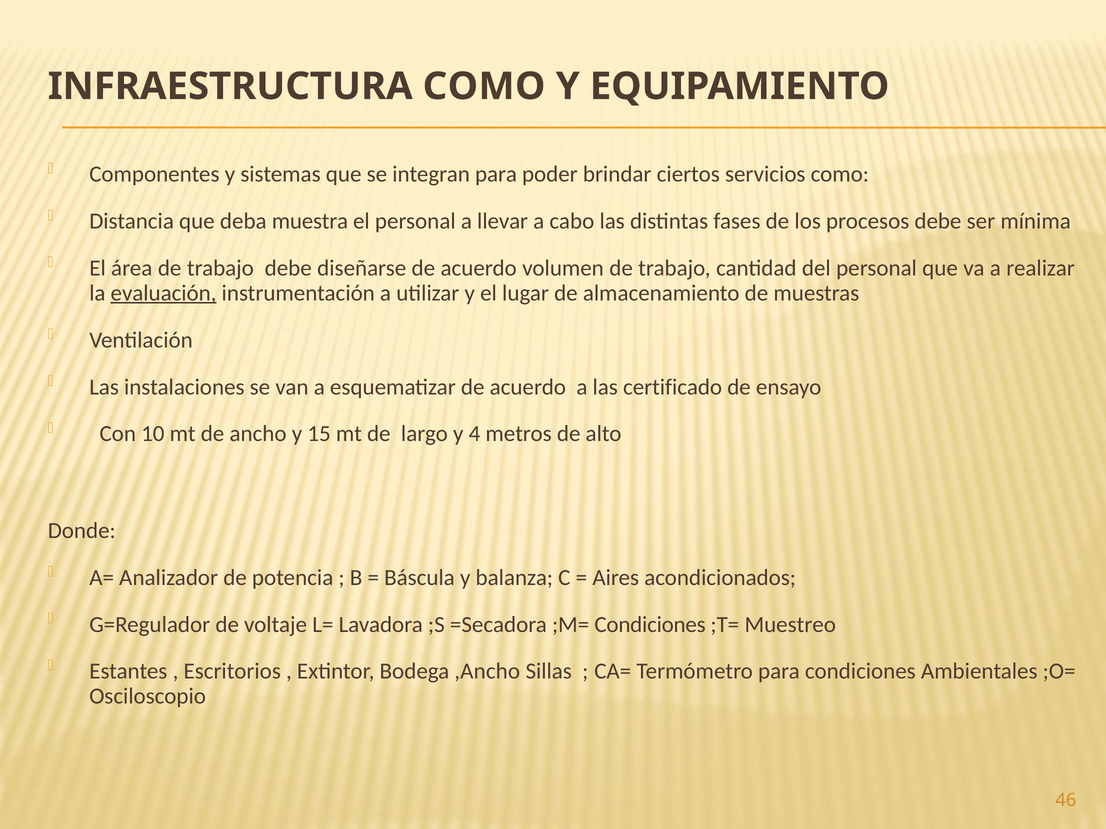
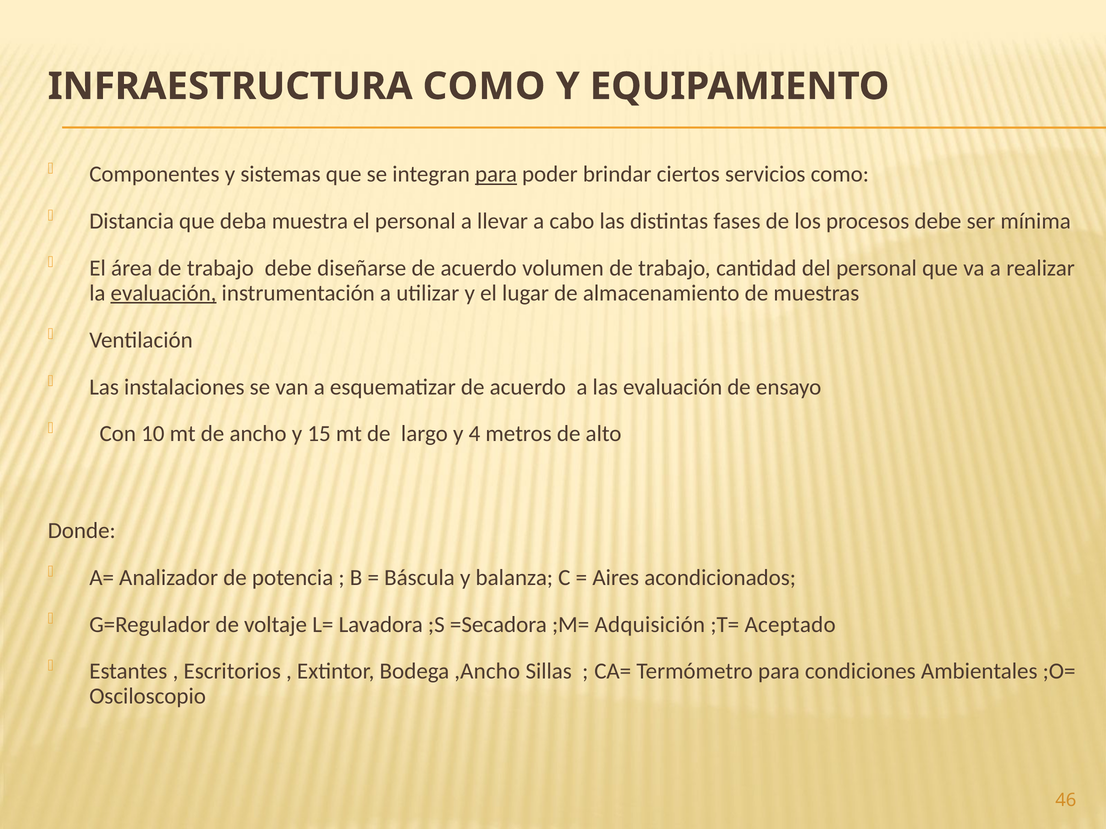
para at (496, 174) underline: none -> present
las certificado: certificado -> evaluación
;M= Condiciones: Condiciones -> Adquisición
Muestreo: Muestreo -> Aceptado
